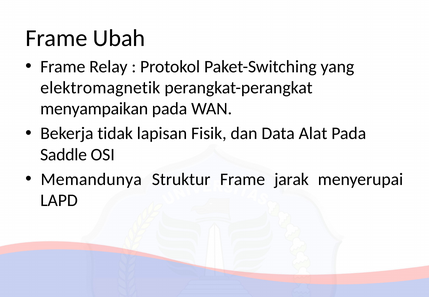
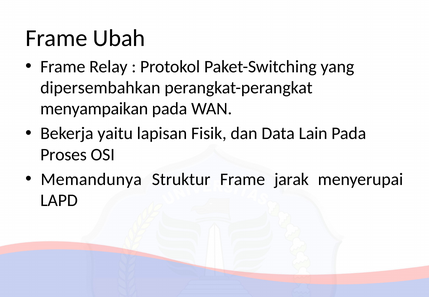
elektromagnetik: elektromagnetik -> dipersembahkan
tidak: tidak -> yaitu
Alat: Alat -> Lain
Saddle: Saddle -> Proses
